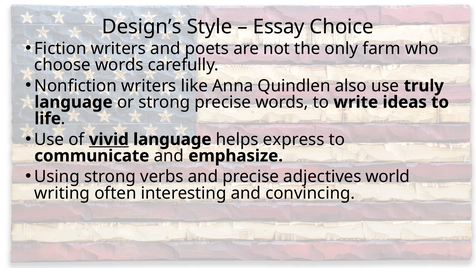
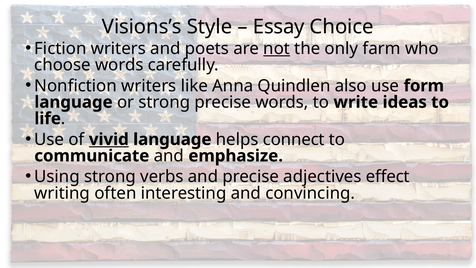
Design’s: Design’s -> Visions’s
not underline: none -> present
truly: truly -> form
express: express -> connect
world: world -> effect
